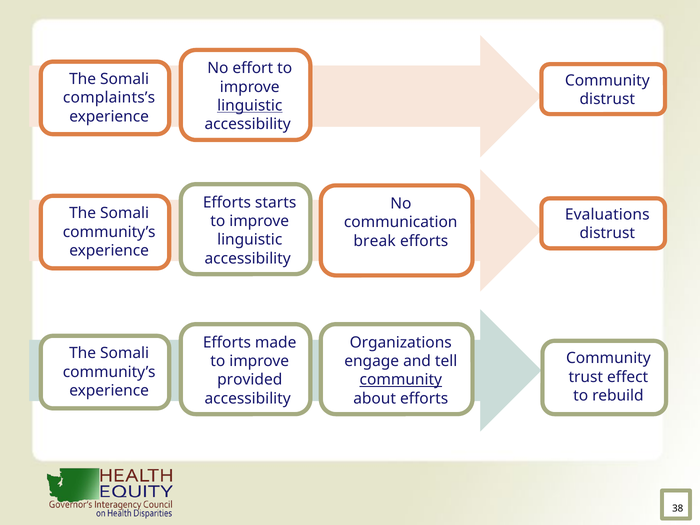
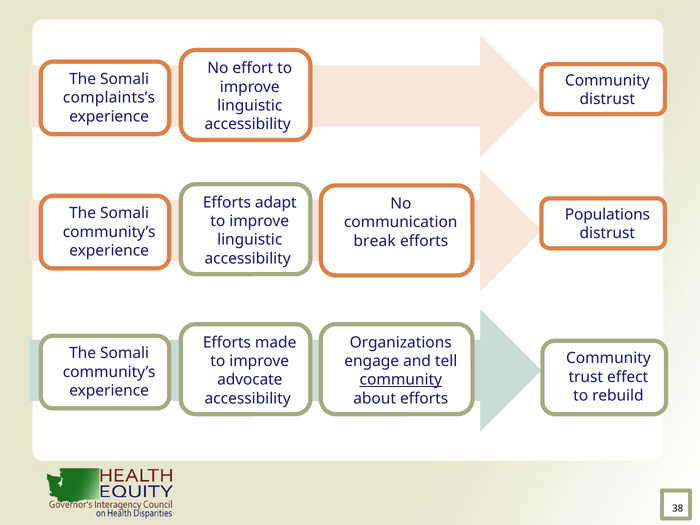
linguistic at (250, 106) underline: present -> none
starts: starts -> adapt
Evaluations: Evaluations -> Populations
provided: provided -> advocate
